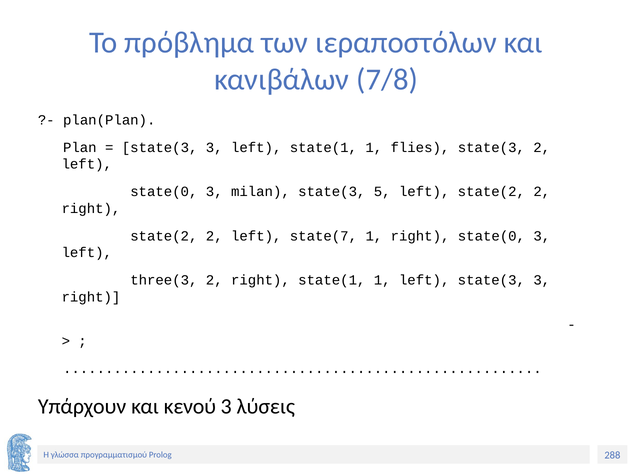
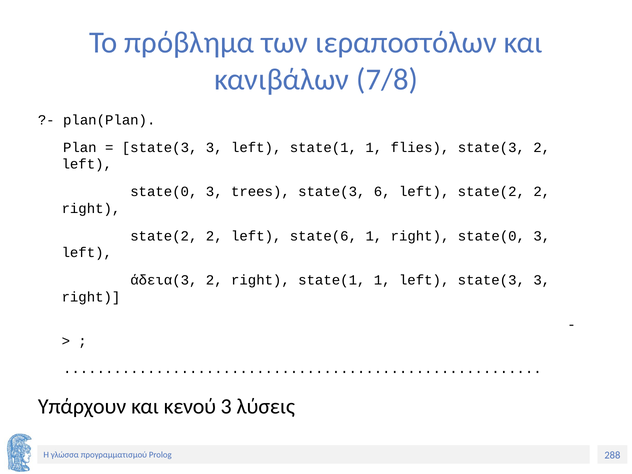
milan: milan -> trees
5: 5 -> 6
state(7: state(7 -> state(6
three(3: three(3 -> άδεια(3
